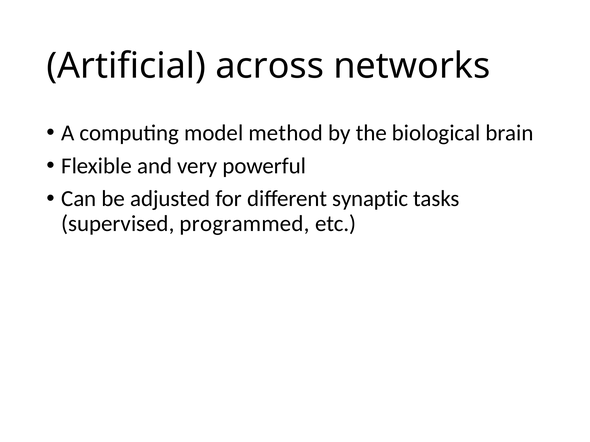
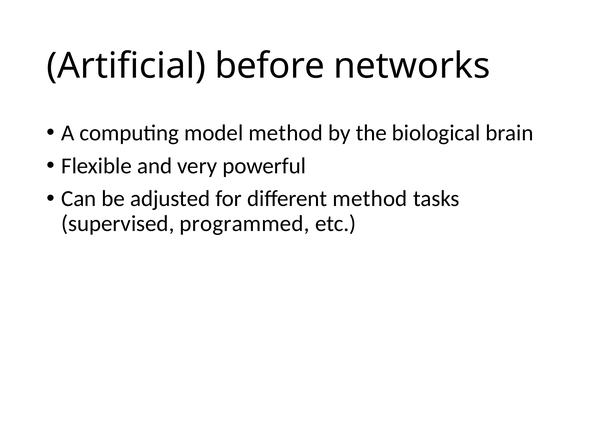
across: across -> before
different synaptic: synaptic -> method
